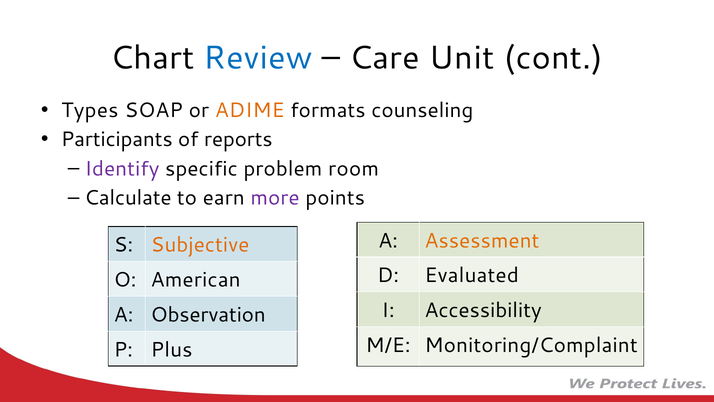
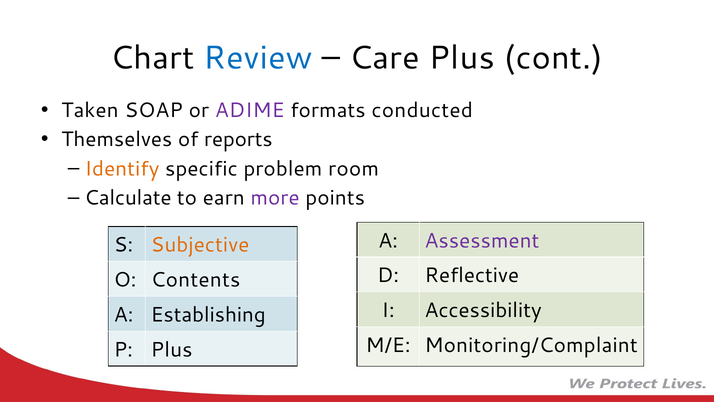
Care Unit: Unit -> Plus
Types: Types -> Taken
ADIME colour: orange -> purple
counseling: counseling -> conducted
Participants: Participants -> Themselves
Identify colour: purple -> orange
Assessment colour: orange -> purple
Evaluated: Evaluated -> Reflective
American: American -> Contents
Observation: Observation -> Establishing
